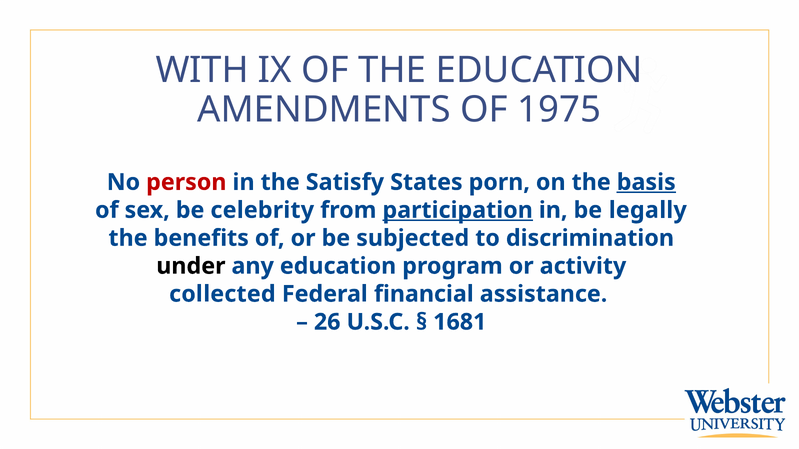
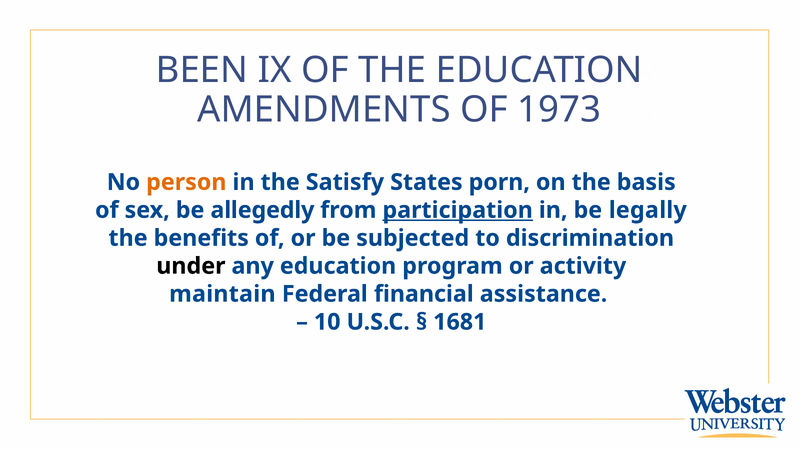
WITH: WITH -> BEEN
1975: 1975 -> 1973
person colour: red -> orange
basis underline: present -> none
celebrity: celebrity -> allegedly
collected: collected -> maintain
26: 26 -> 10
